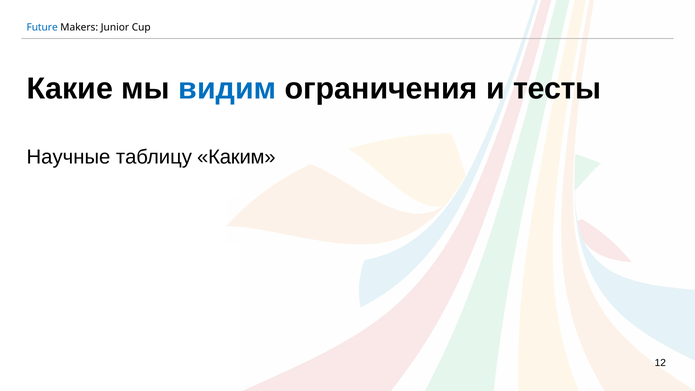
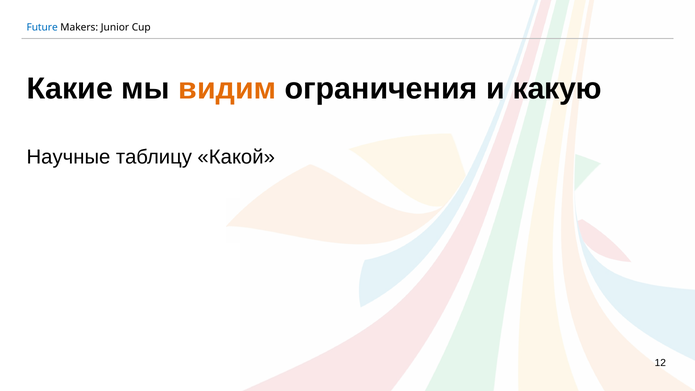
видим colour: blue -> orange
тесты: тесты -> какую
Каким: Каким -> Какой
